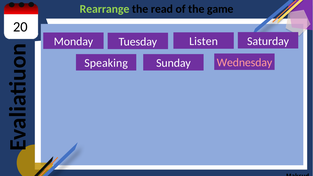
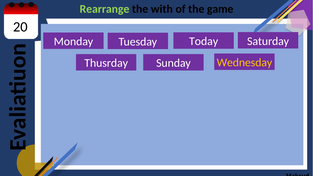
read: read -> with
Listen: Listen -> Today
Wednesday colour: pink -> yellow
Speaking: Speaking -> Thusrday
